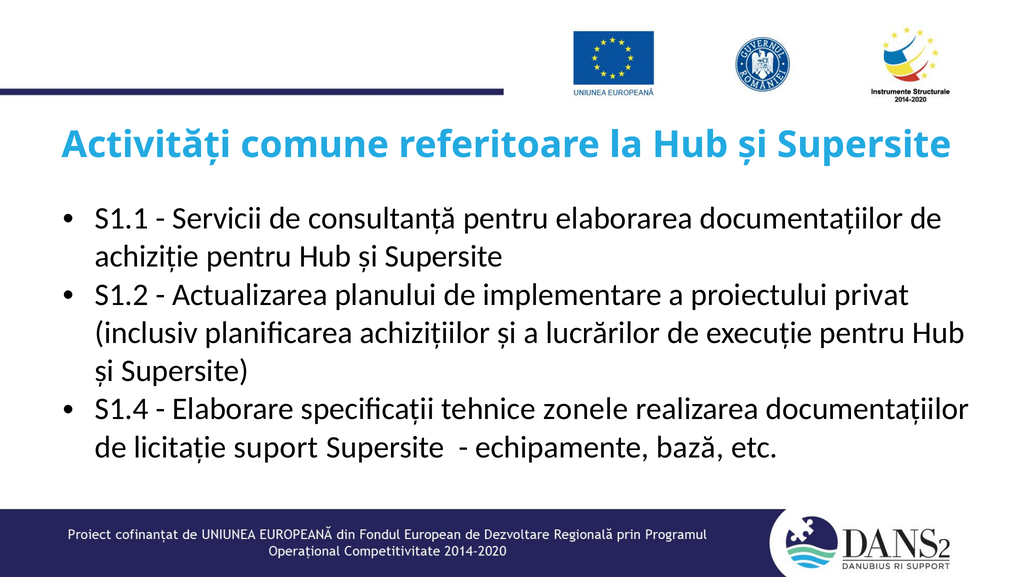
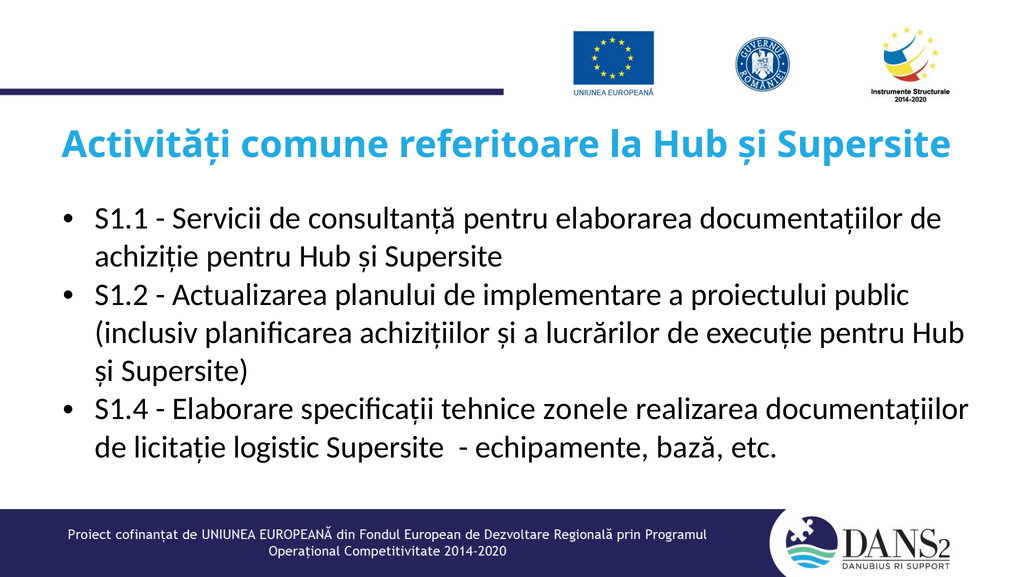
privat: privat -> public
suport: suport -> logistic
